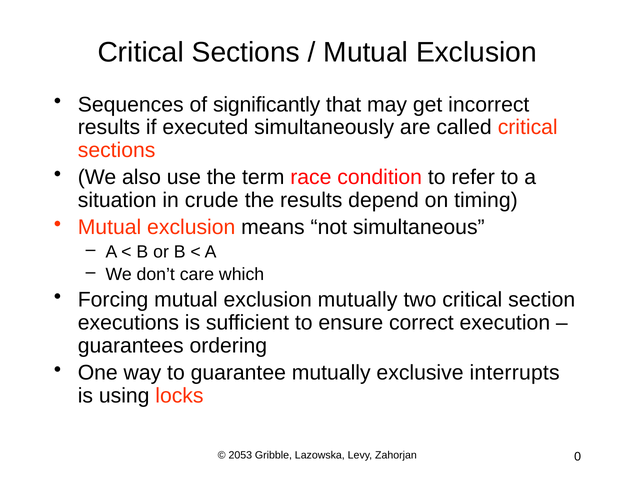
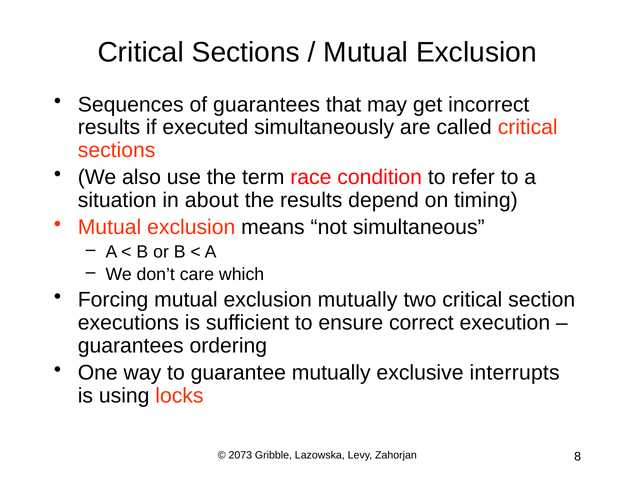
of significantly: significantly -> guarantees
crude: crude -> about
2053: 2053 -> 2073
0: 0 -> 8
